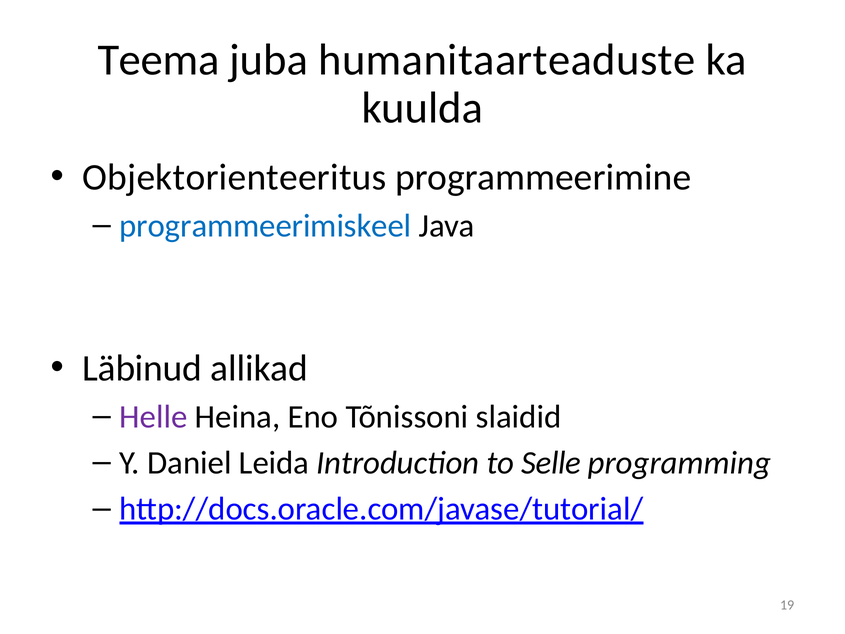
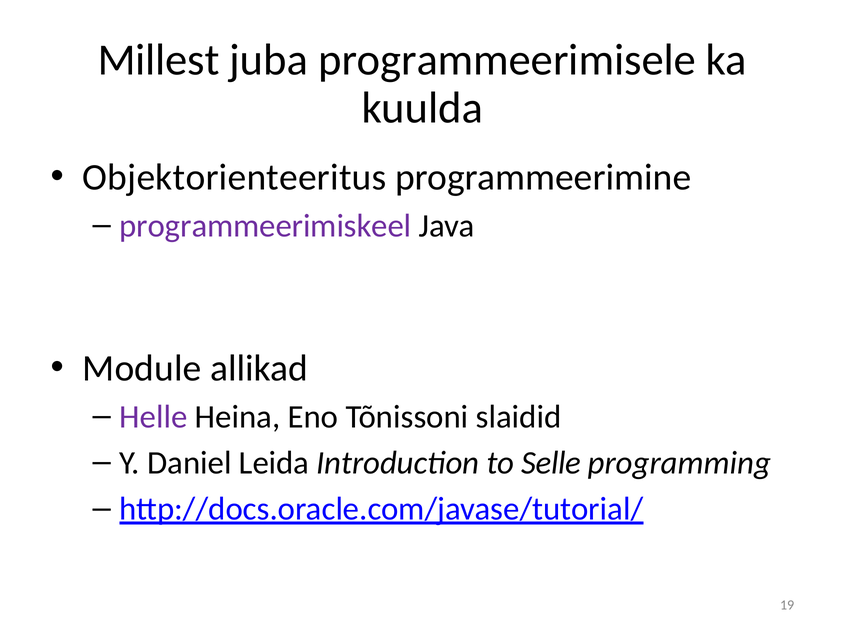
Teema: Teema -> Millest
humanitaarteaduste: humanitaarteaduste -> programmeerimisele
programmeerimiskeel colour: blue -> purple
Läbinud: Läbinud -> Module
